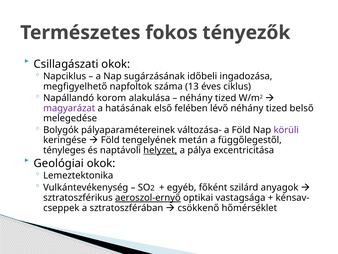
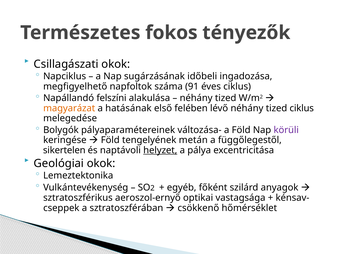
13: 13 -> 91
korom: korom -> felszíni
magyarázat colour: purple -> orange
tized belső: belső -> ciklus
tényleges: tényleges -> sikertelen
aeroszol-ernyő underline: present -> none
